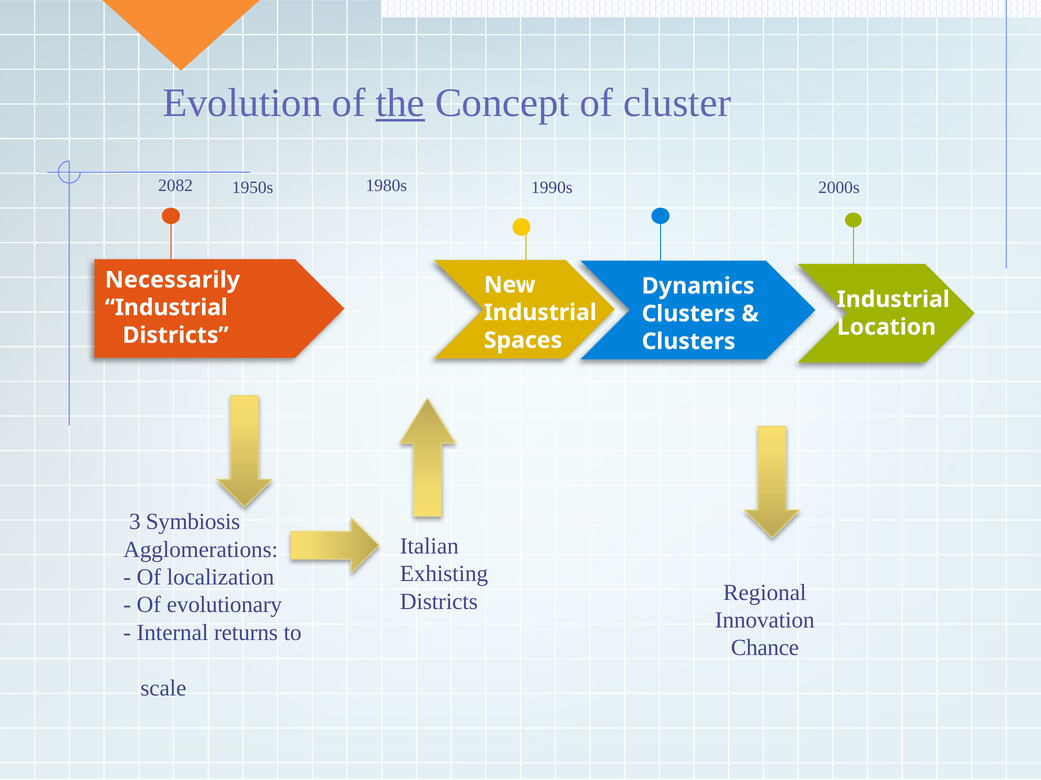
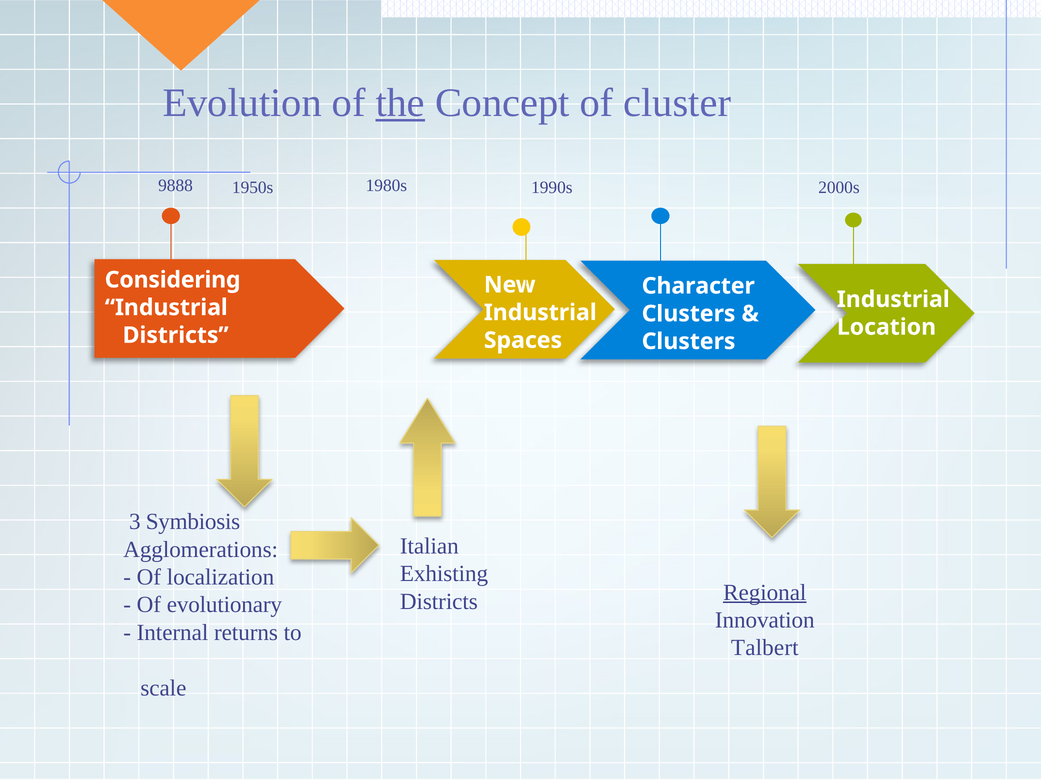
2082: 2082 -> 9888
Necessarily: Necessarily -> Considering
Dynamics: Dynamics -> Character
Regional underline: none -> present
Chance: Chance -> Talbert
